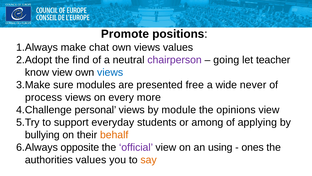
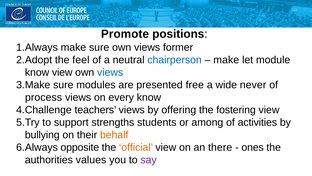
make chat: chat -> sure
views values: values -> former
find: find -> feel
chairperson colour: purple -> blue
going at (226, 60): going -> make
teacher: teacher -> module
every more: more -> know
personal: personal -> teachers
module: module -> offering
opinions: opinions -> fostering
everyday: everyday -> strengths
applying: applying -> activities
official colour: purple -> orange
using: using -> there
say colour: orange -> purple
